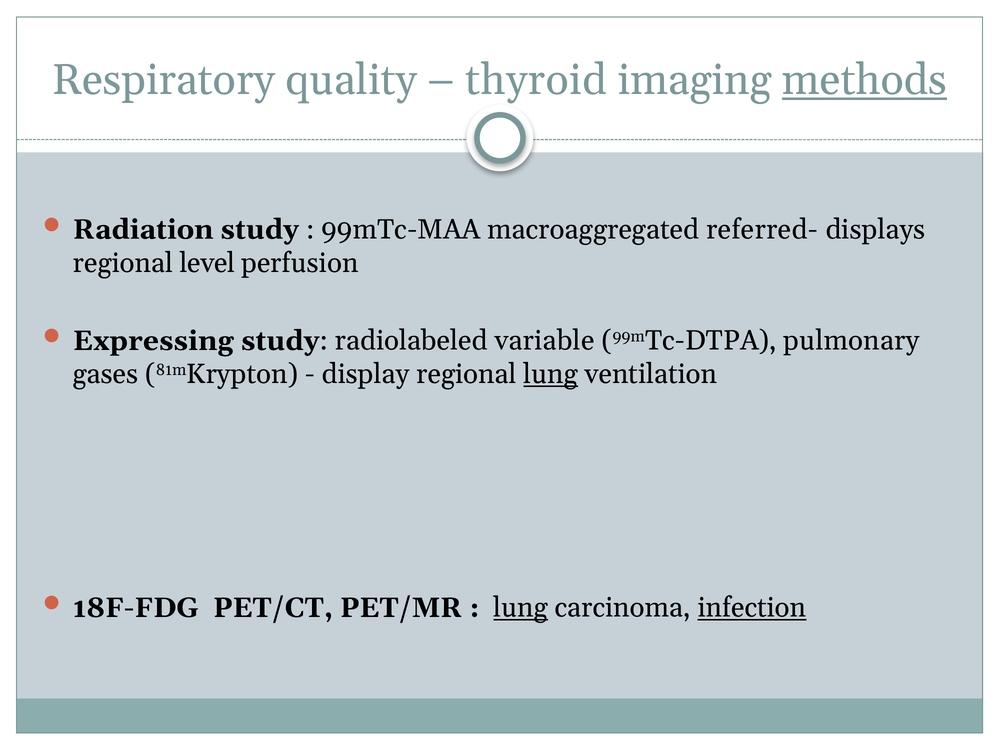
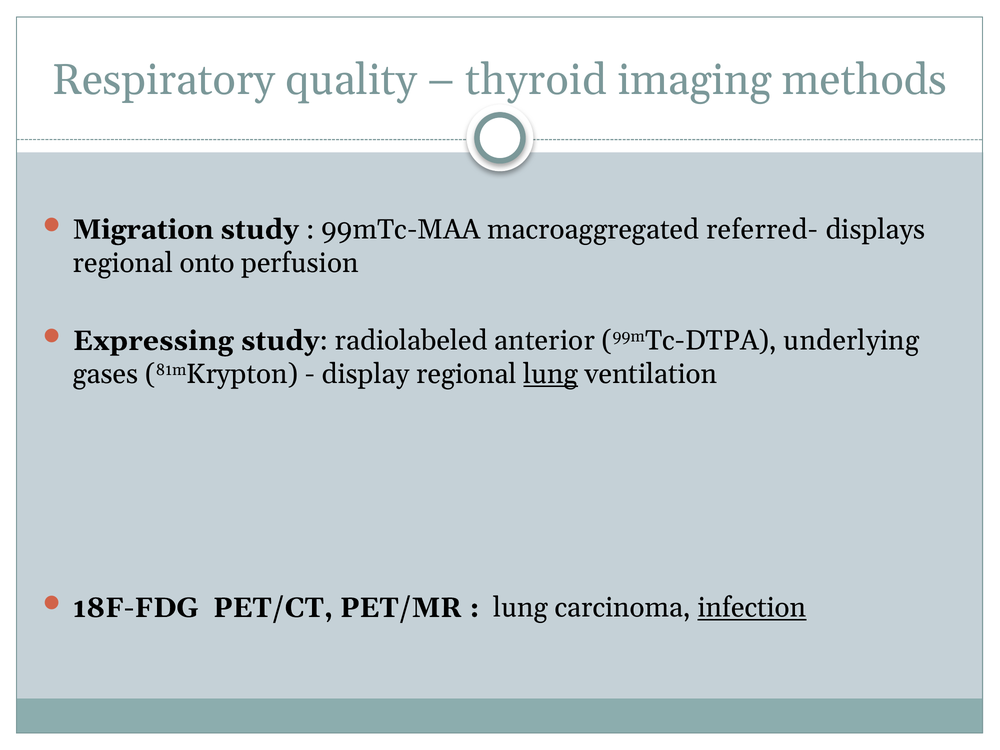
methods underline: present -> none
Radiation: Radiation -> Migration
level: level -> onto
variable: variable -> anterior
pulmonary: pulmonary -> underlying
lung at (521, 608) underline: present -> none
